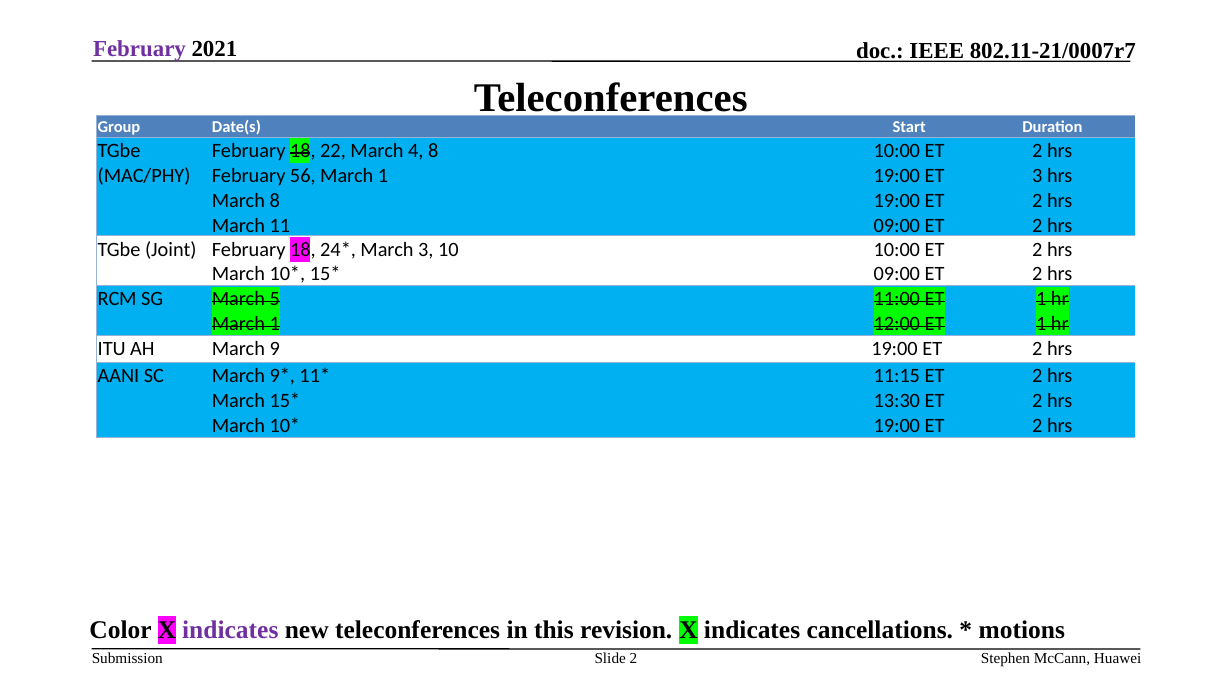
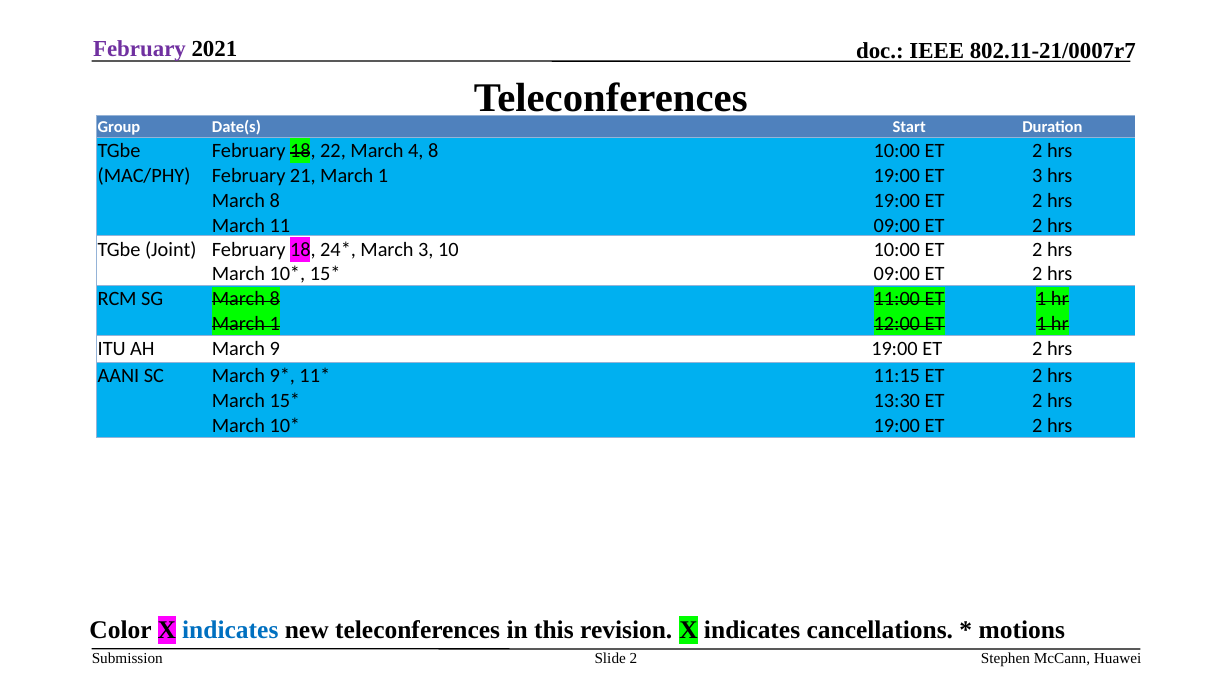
56: 56 -> 21
SG March 5: 5 -> 8
indicates at (230, 631) colour: purple -> blue
